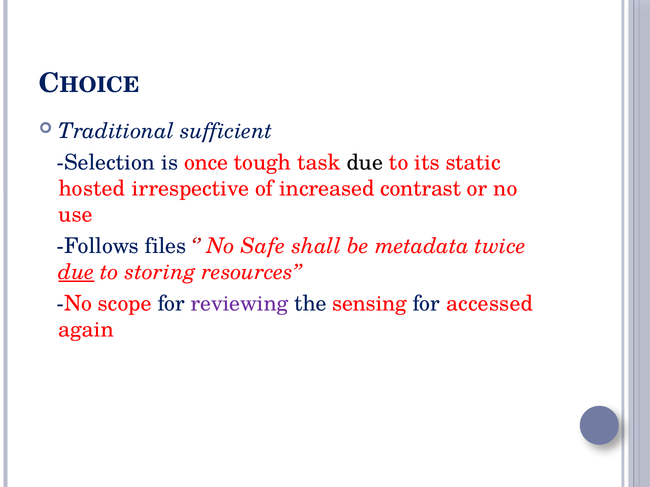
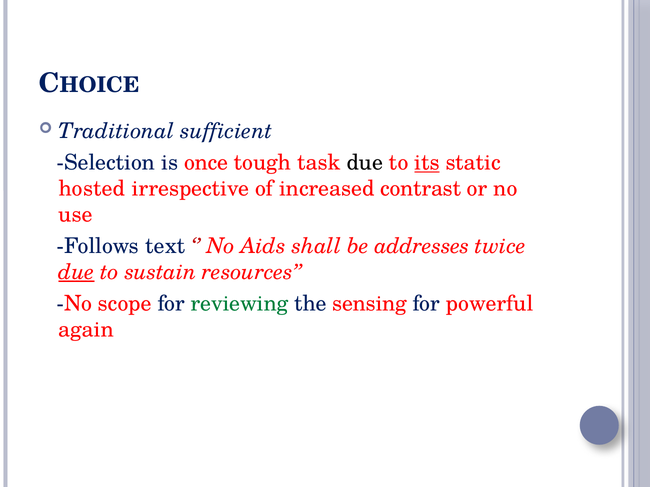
its underline: none -> present
files: files -> text
Safe: Safe -> Aids
metadata: metadata -> addresses
storing: storing -> sustain
reviewing colour: purple -> green
accessed: accessed -> powerful
